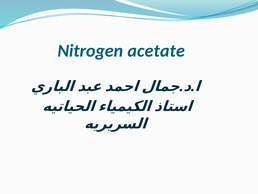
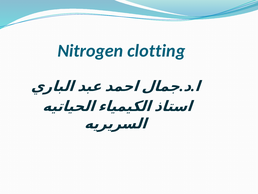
acetate: acetate -> clotting
